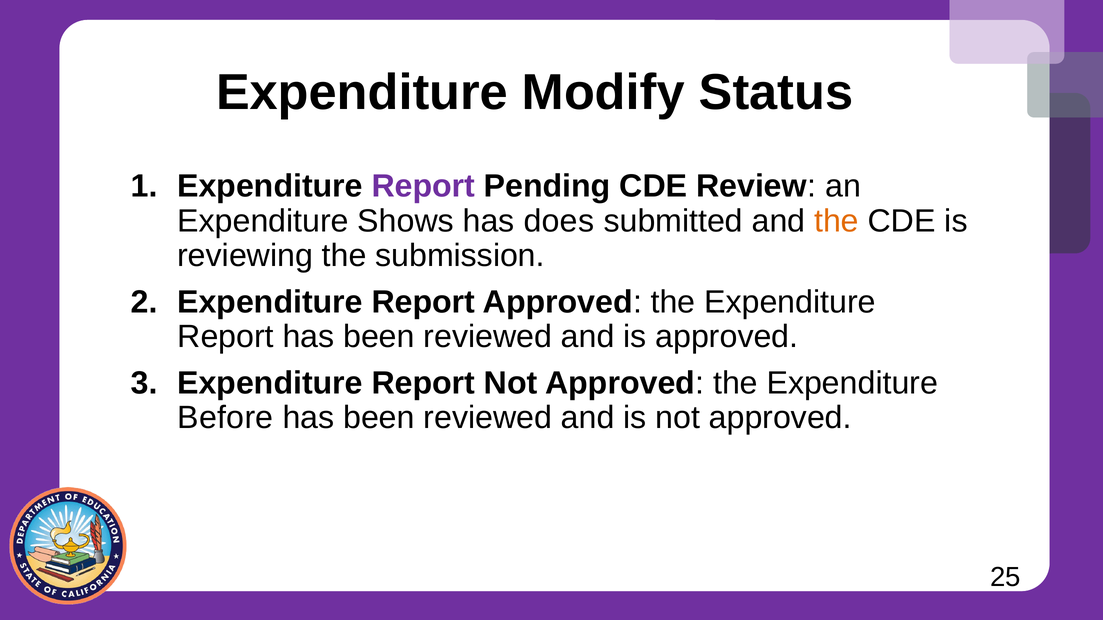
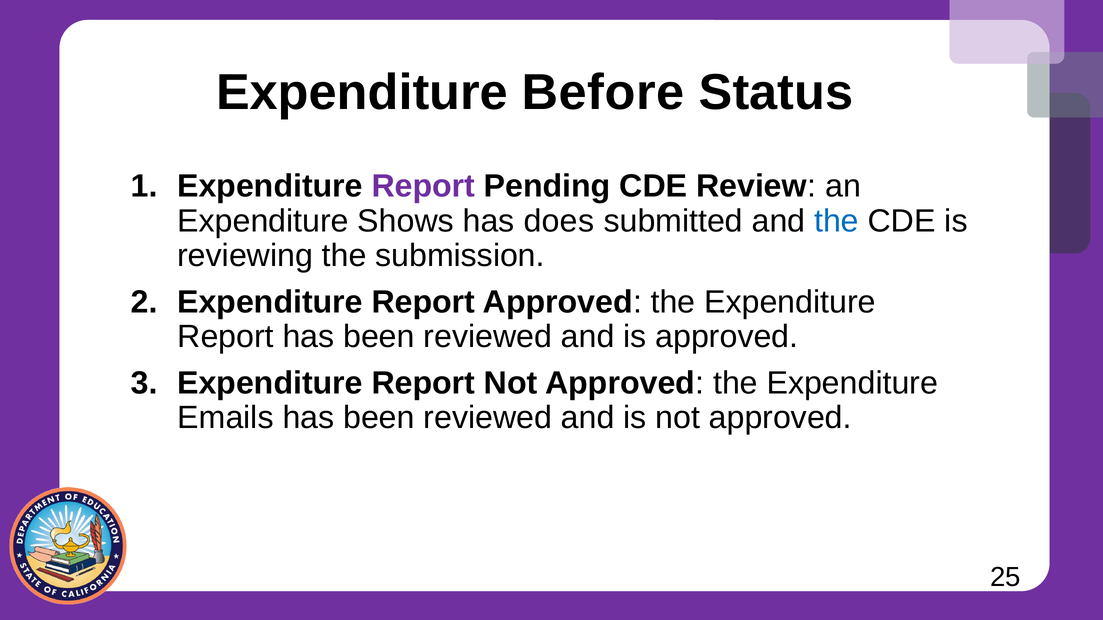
Modify: Modify -> Before
the at (837, 221) colour: orange -> blue
Before: Before -> Emails
